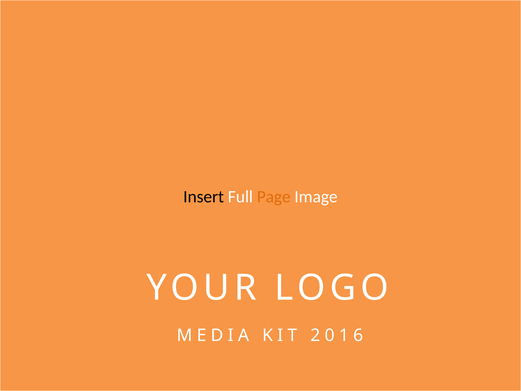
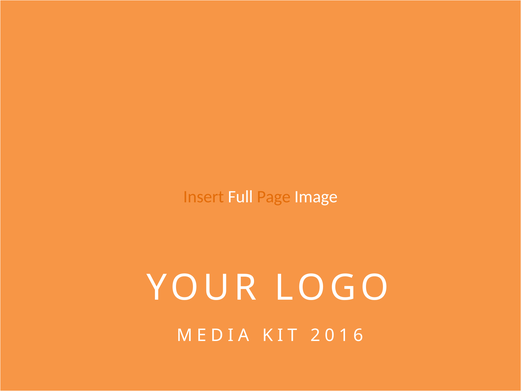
Insert colour: black -> orange
